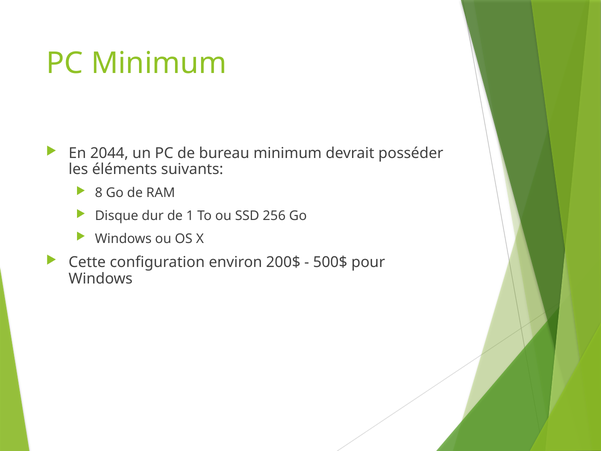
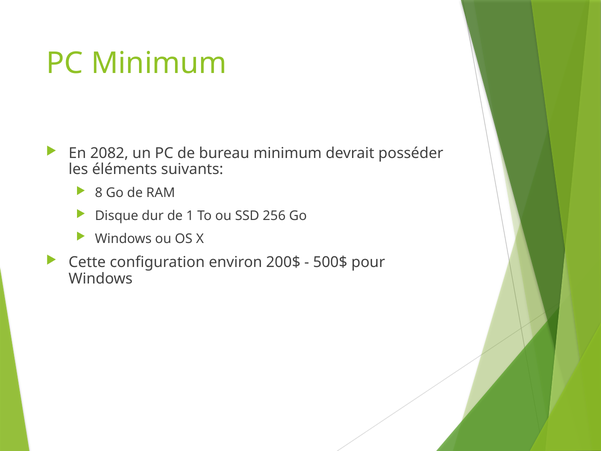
2044: 2044 -> 2082
